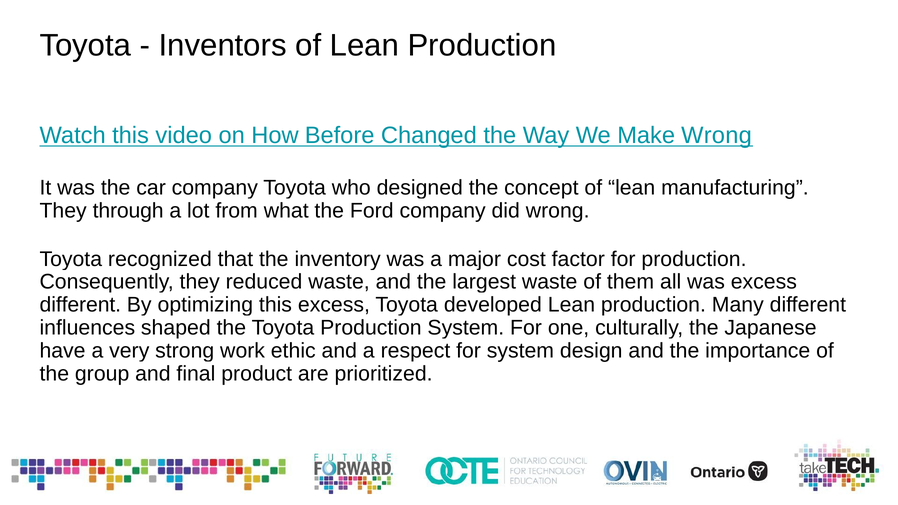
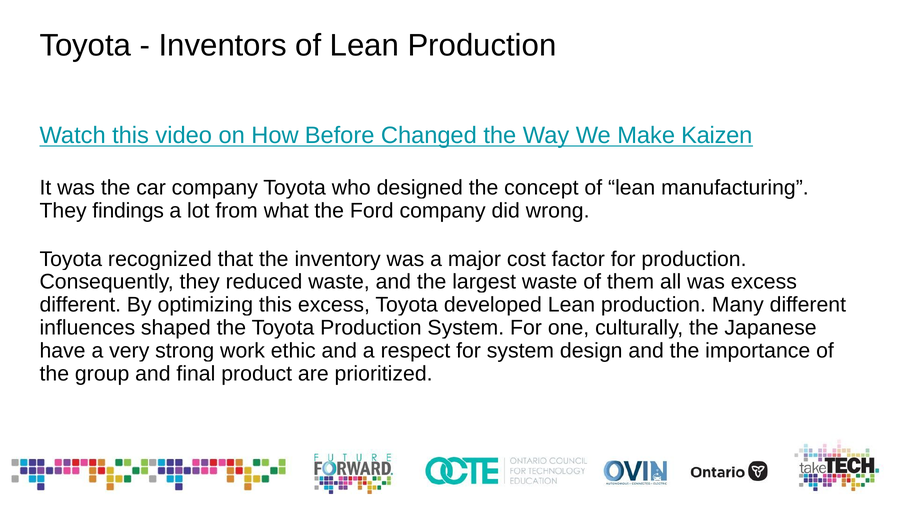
Make Wrong: Wrong -> Kaizen
through: through -> findings
